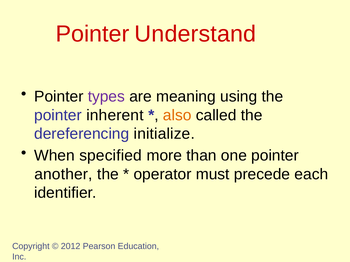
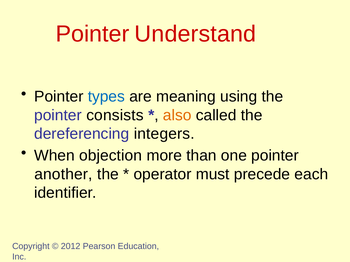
types colour: purple -> blue
inherent: inherent -> consists
initialize: initialize -> integers
specified: specified -> objection
